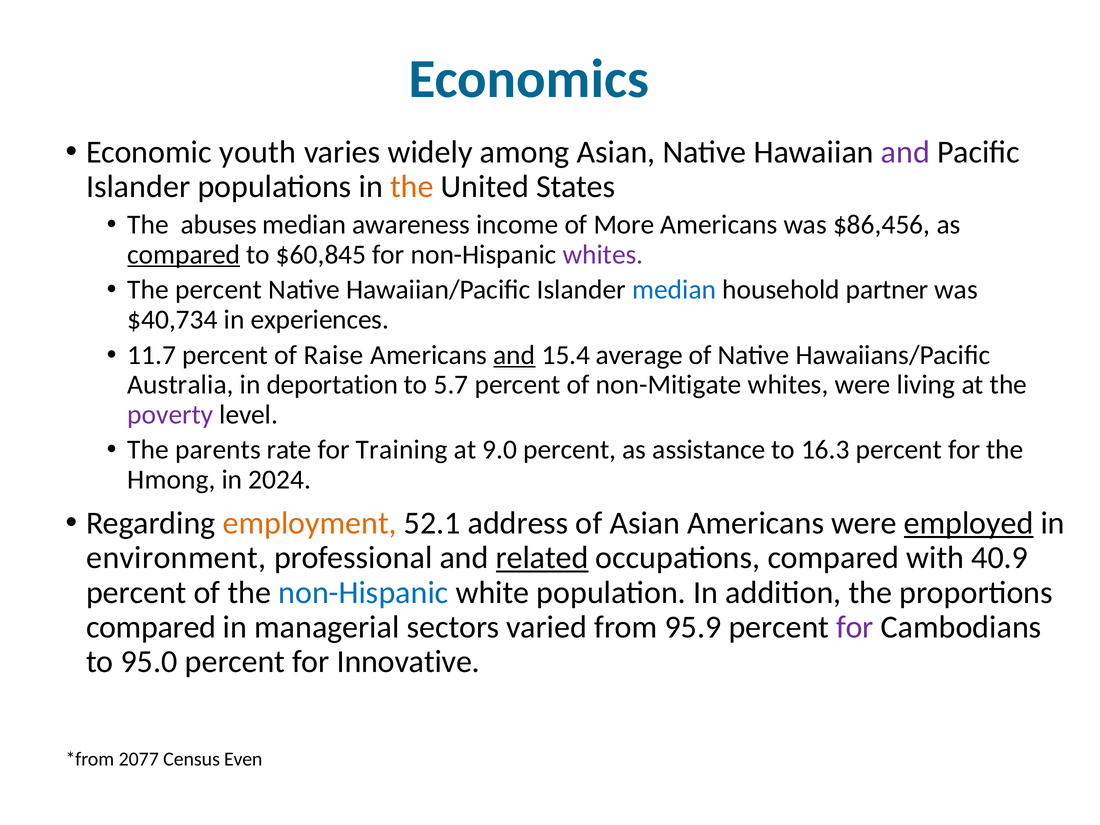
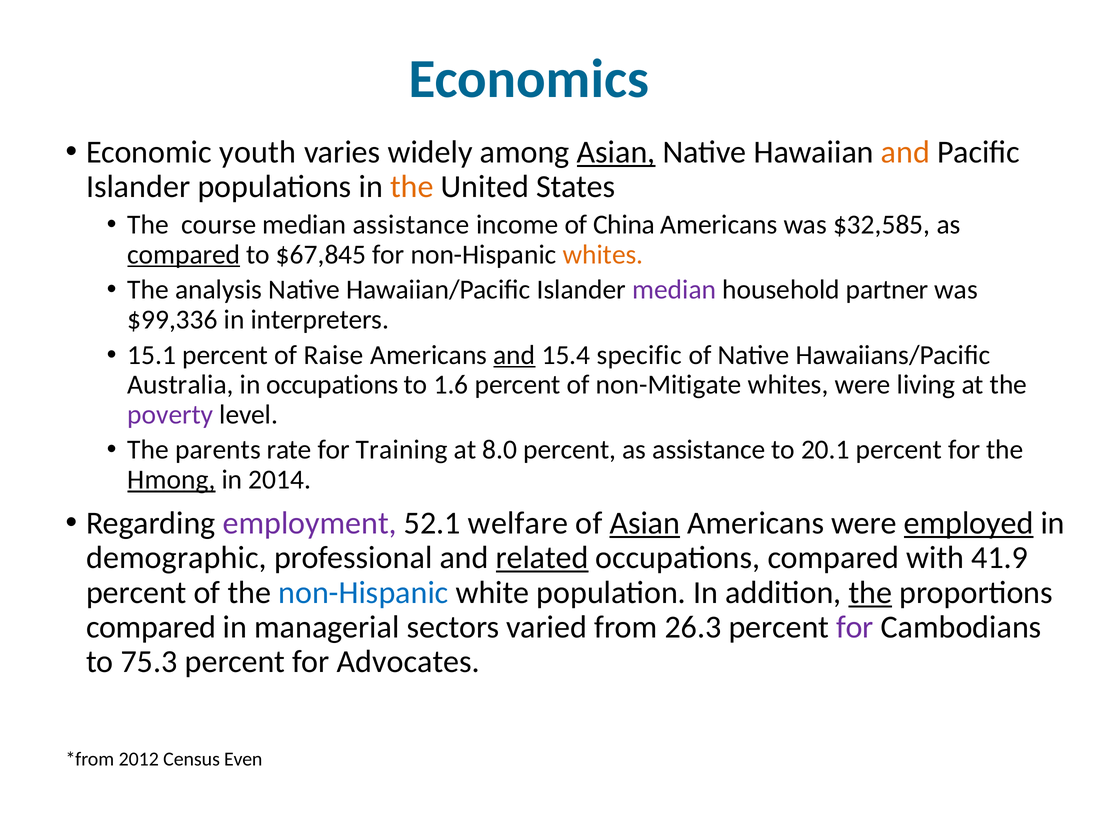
Asian at (616, 152) underline: none -> present
and at (905, 152) colour: purple -> orange
abuses: abuses -> course
median awareness: awareness -> assistance
More: More -> China
$86,456: $86,456 -> $32,585
$60,845: $60,845 -> $67,845
whites at (603, 254) colour: purple -> orange
The percent: percent -> analysis
median at (674, 290) colour: blue -> purple
$40,734: $40,734 -> $99,336
experiences: experiences -> interpreters
11.7: 11.7 -> 15.1
average: average -> specific
in deportation: deportation -> occupations
5.7: 5.7 -> 1.6
9.0: 9.0 -> 8.0
16.3: 16.3 -> 20.1
Hmong underline: none -> present
2024: 2024 -> 2014
employment colour: orange -> purple
address: address -> welfare
Asian at (645, 523) underline: none -> present
environment: environment -> demographic
40.9: 40.9 -> 41.9
the at (870, 593) underline: none -> present
95.9: 95.9 -> 26.3
95.0: 95.0 -> 75.3
Innovative: Innovative -> Advocates
2077: 2077 -> 2012
